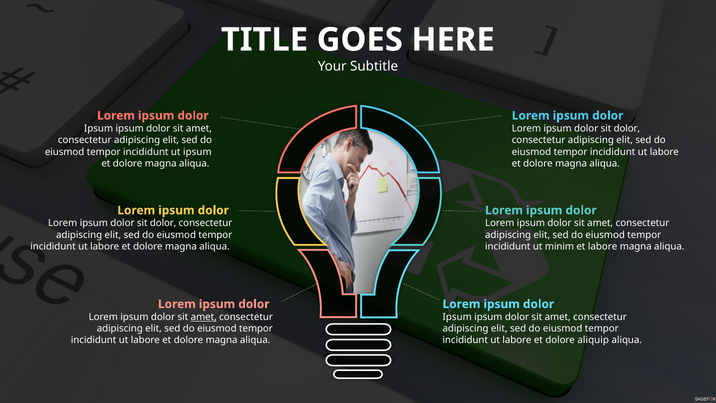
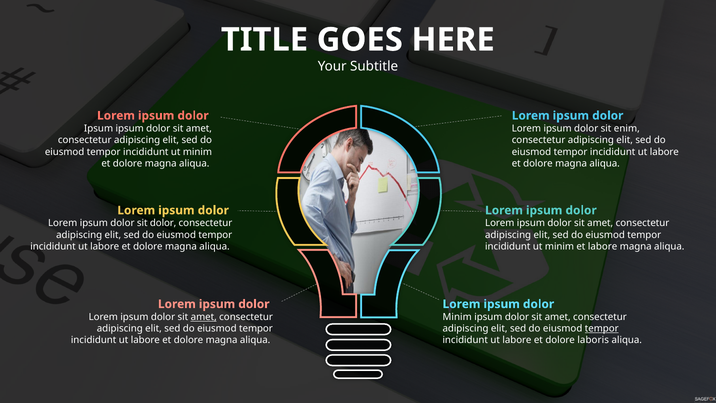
dolor at (627, 128): dolor -> enim
ipsum at (197, 152): ipsum -> minim
Ipsum at (457, 317): Ipsum -> Minim
tempor at (602, 328) underline: none -> present
aliquip: aliquip -> laboris
